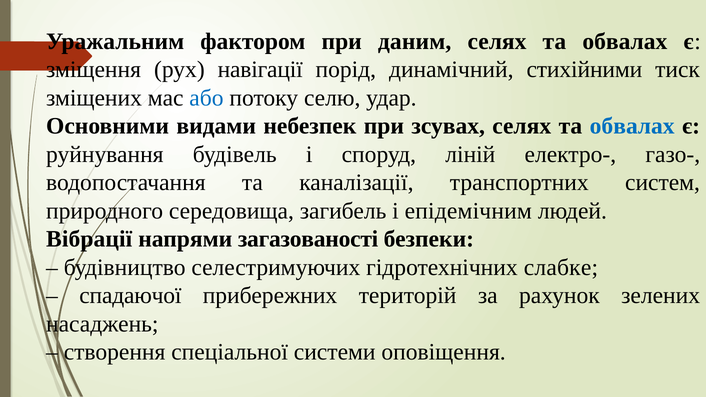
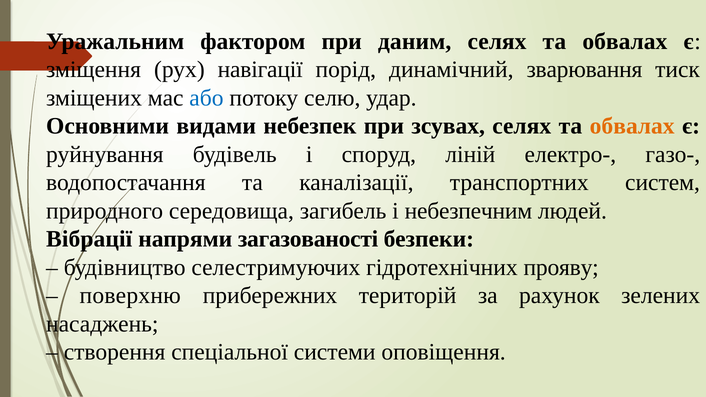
стихійними: стихійними -> зварювання
обвалах at (632, 126) colour: blue -> orange
епідемічним: епідемічним -> небезпечним
слабке: слабке -> прояву
спадаючої: спадаючої -> поверхню
